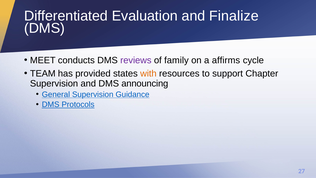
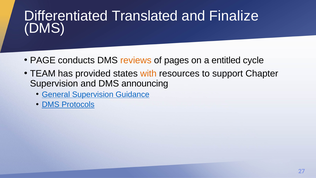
Evaluation: Evaluation -> Translated
MEET: MEET -> PAGE
reviews colour: purple -> orange
family: family -> pages
affirms: affirms -> entitled
